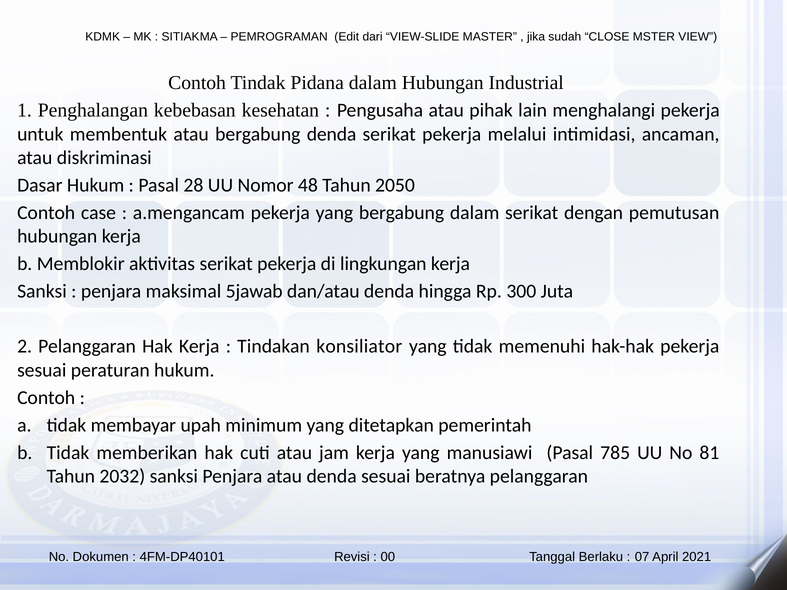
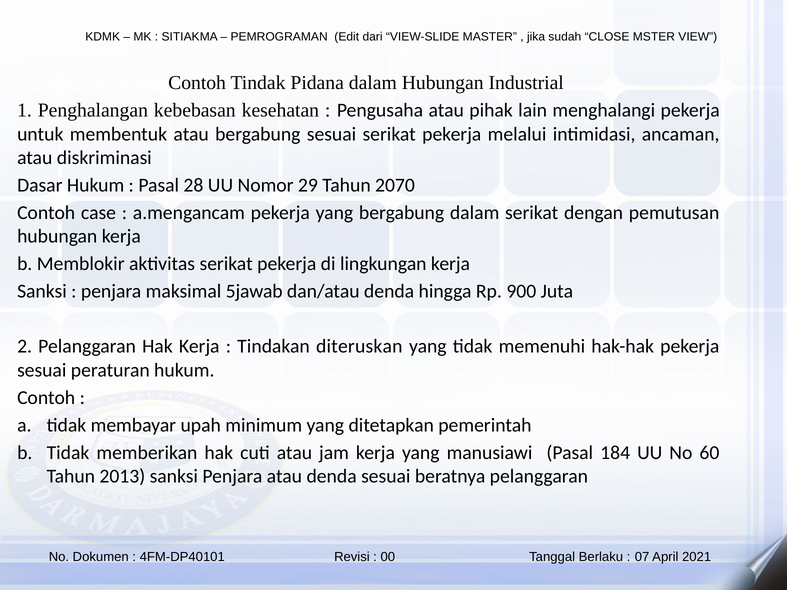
bergabung denda: denda -> sesuai
48: 48 -> 29
2050: 2050 -> 2070
300: 300 -> 900
konsiliator: konsiliator -> diteruskan
785: 785 -> 184
81: 81 -> 60
2032: 2032 -> 2013
